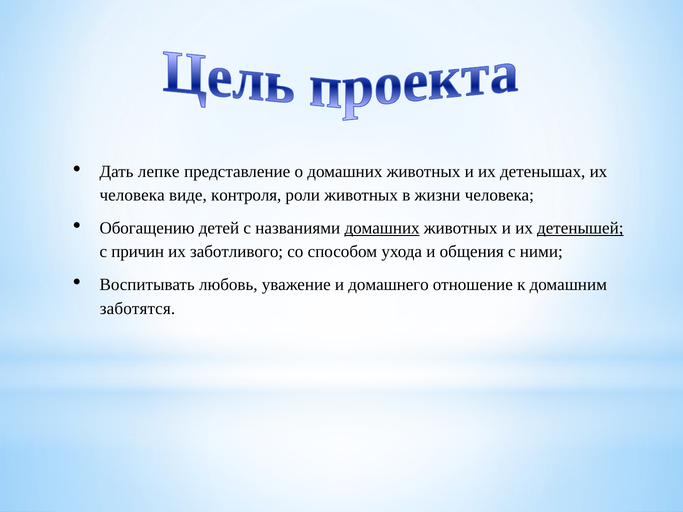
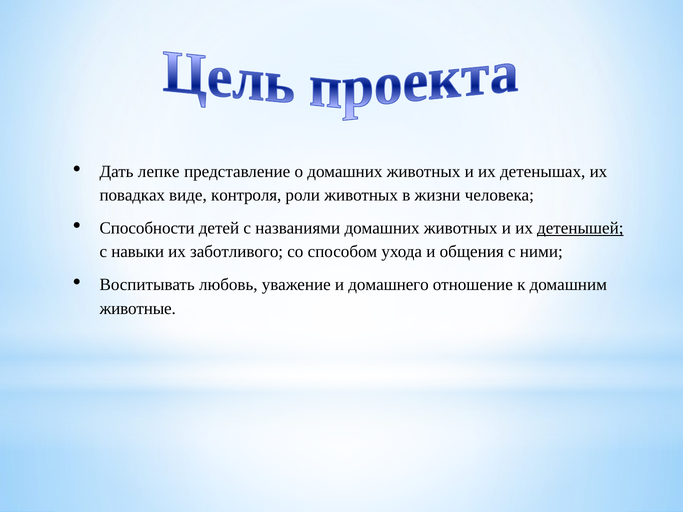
человека at (132, 195): человека -> повадках
Обогащению: Обогащению -> Способности
домашних at (382, 228) underline: present -> none
причин: причин -> навыки
заботятся: заботятся -> животные
